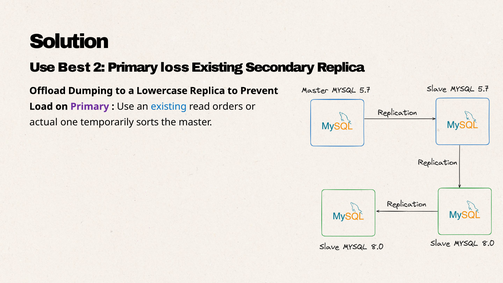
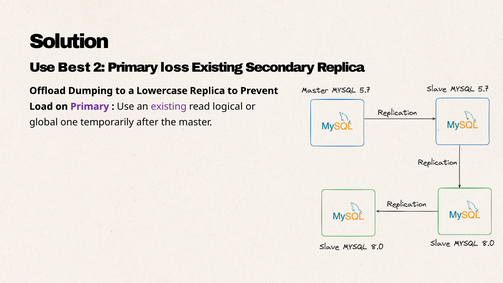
existing at (169, 107) colour: blue -> purple
orders: orders -> logical
actual: actual -> global
sorts: sorts -> after
